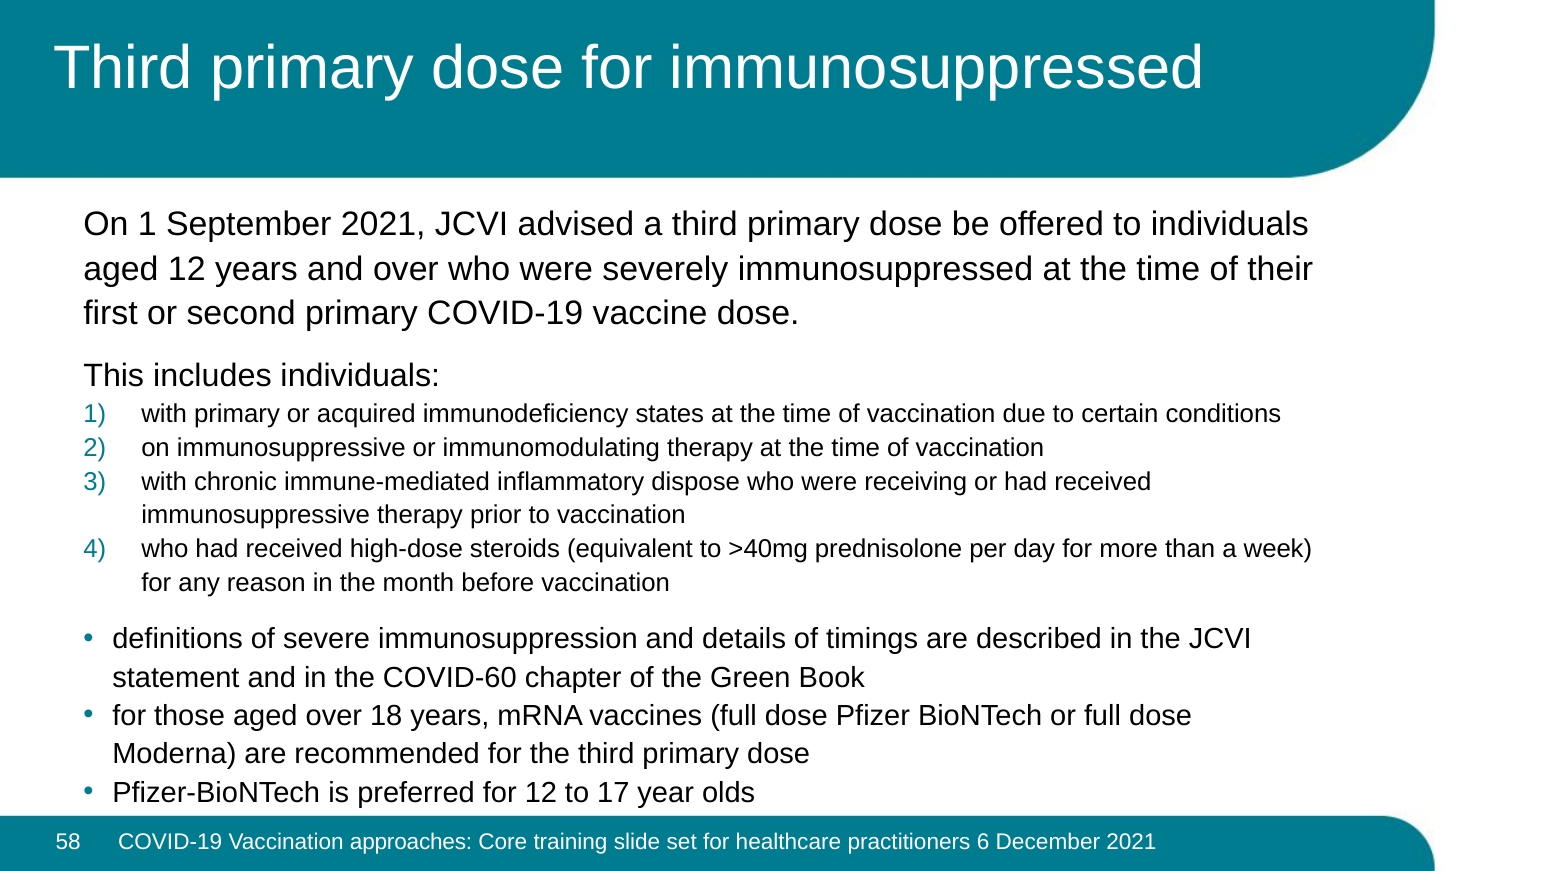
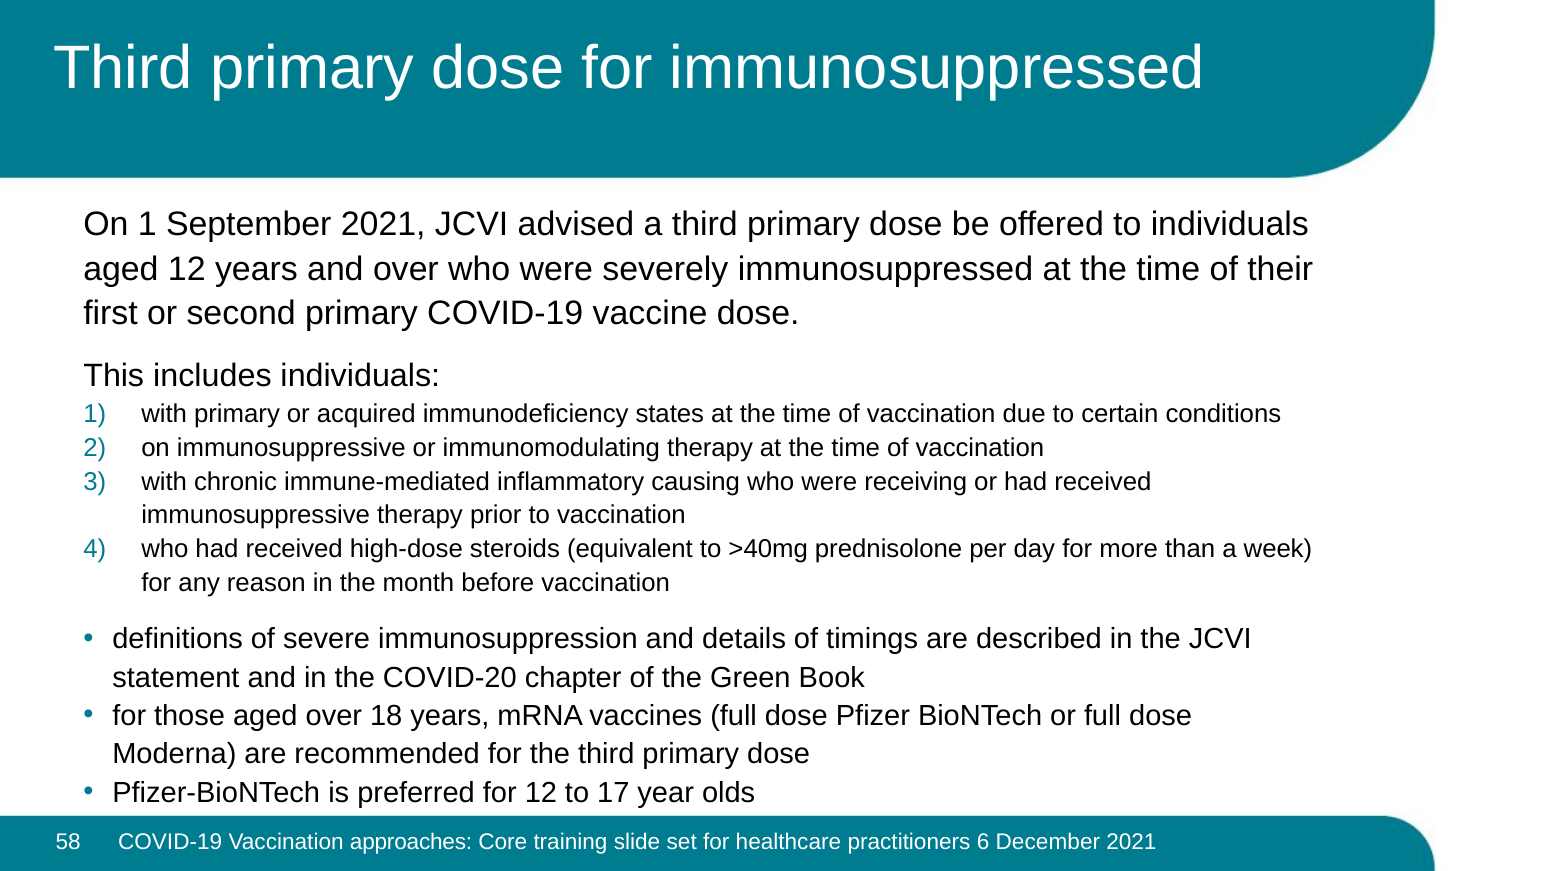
dispose: dispose -> causing
COVID-60: COVID-60 -> COVID-20
